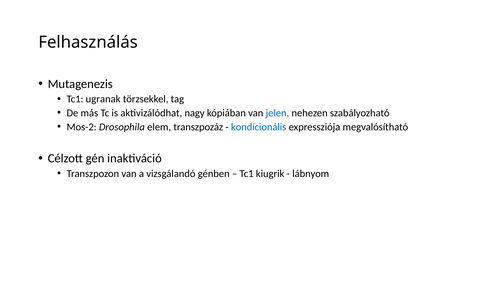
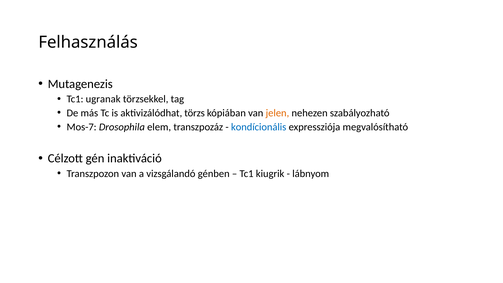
nagy: nagy -> törzs
jelen colour: blue -> orange
Mos-2: Mos-2 -> Mos-7
